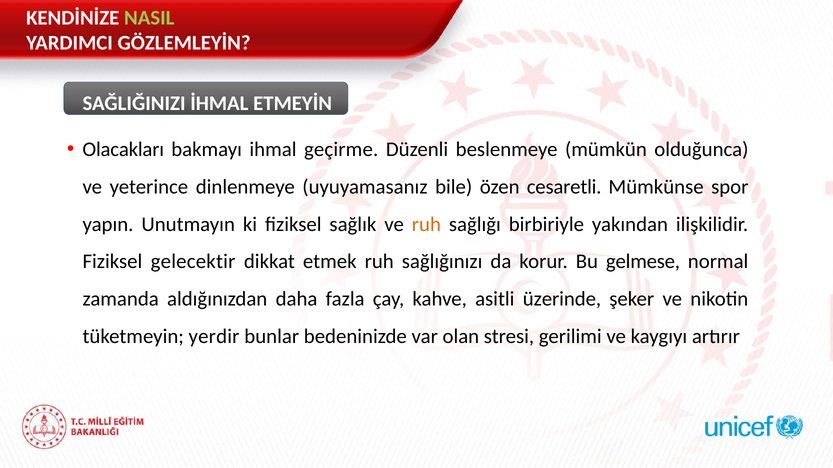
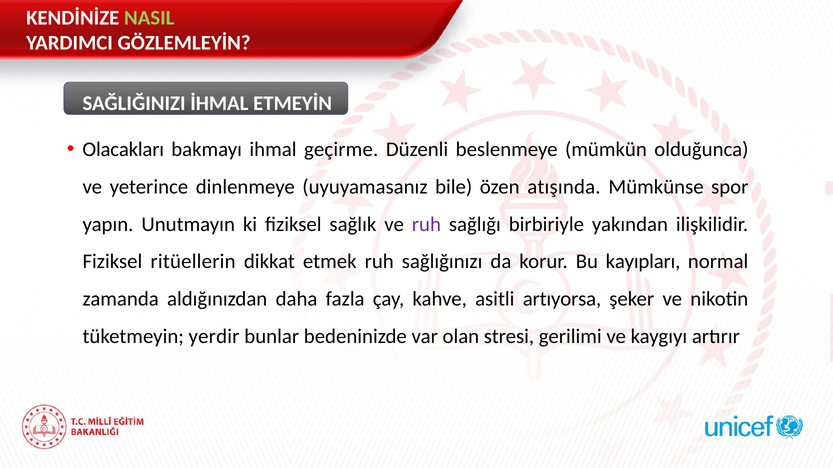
cesaretli: cesaretli -> atışında
ruh at (426, 224) colour: orange -> purple
gelecektir: gelecektir -> ritüellerin
gelmese: gelmese -> kayıpları
üzerinde: üzerinde -> artıyorsa
